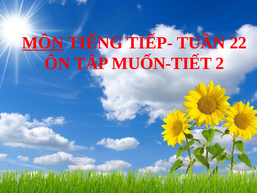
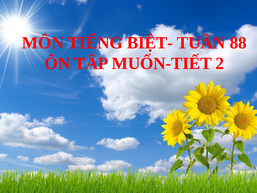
MÔN underline: present -> none
TIẾP-: TIẾP- -> BIỆT-
22: 22 -> 88
